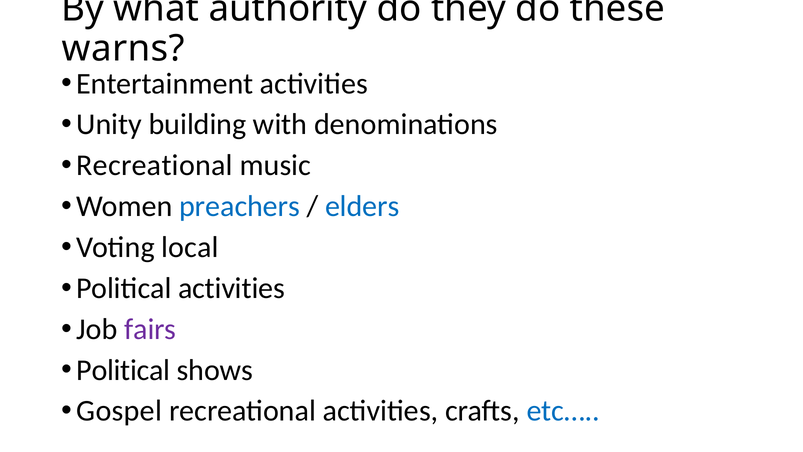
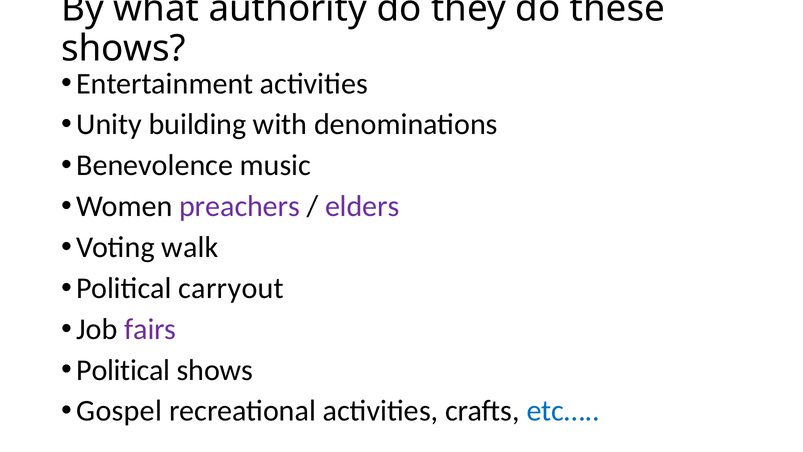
warns at (123, 48): warns -> shows
Recreational at (155, 165): Recreational -> Benevolence
preachers colour: blue -> purple
elders colour: blue -> purple
local: local -> walk
Political activities: activities -> carryout
